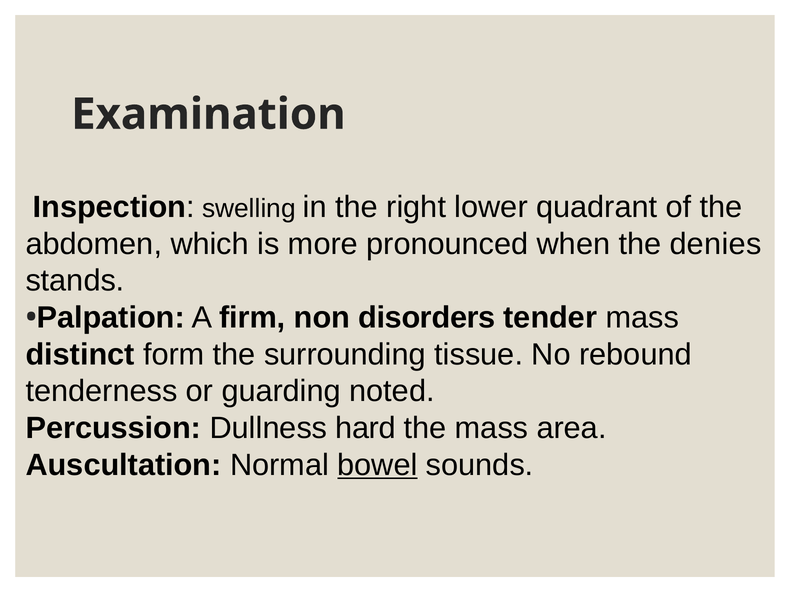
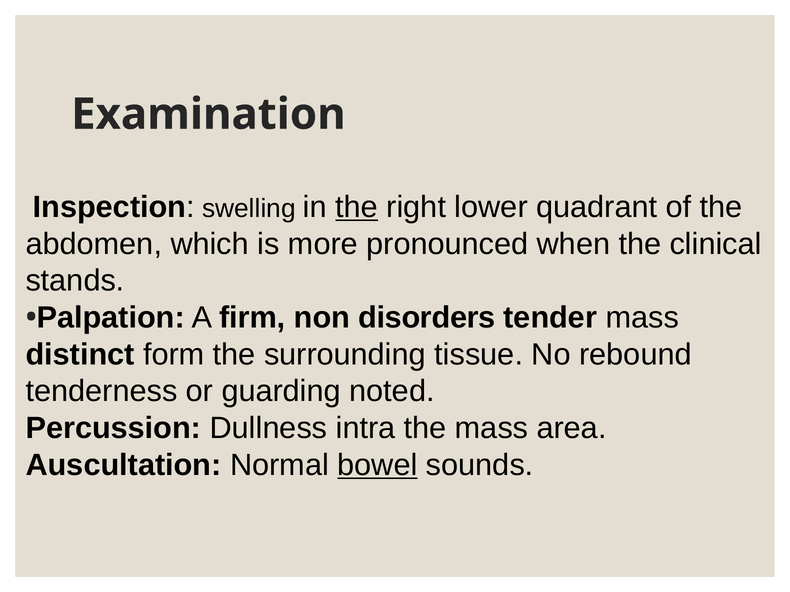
the at (357, 207) underline: none -> present
denies: denies -> clinical
hard: hard -> intra
